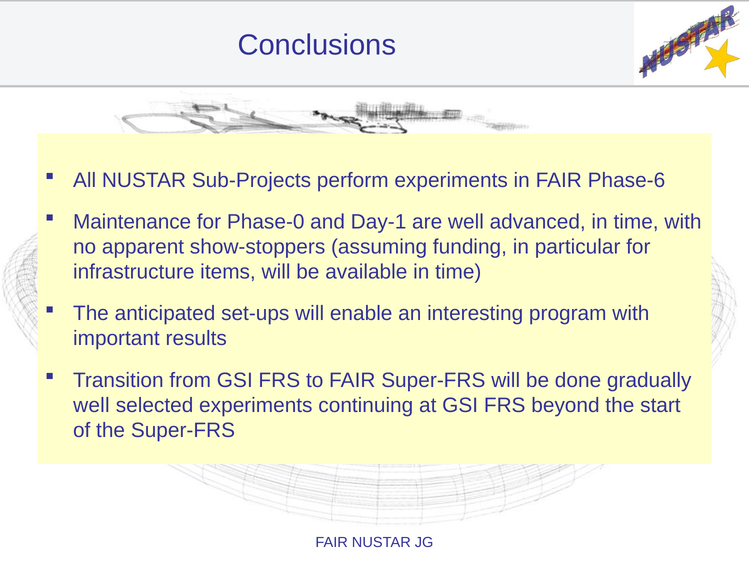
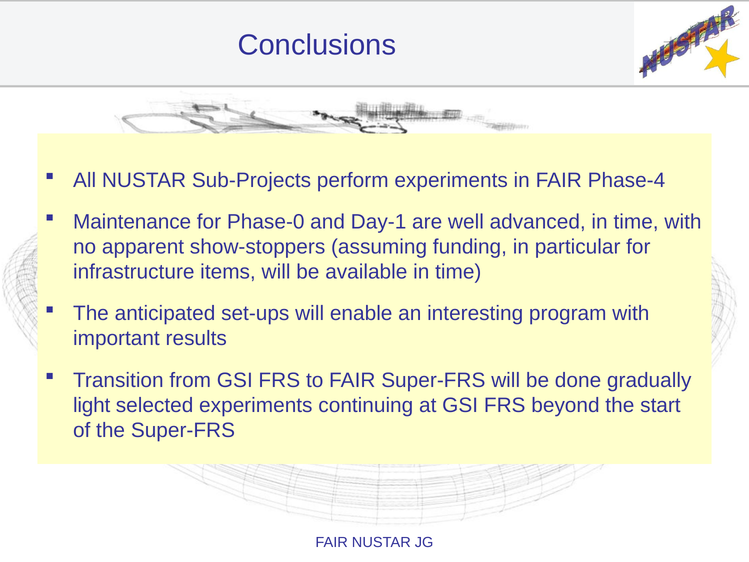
Phase-6: Phase-6 -> Phase-4
well at (91, 405): well -> light
